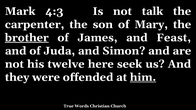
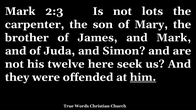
4:3: 4:3 -> 2:3
talk: talk -> lots
brother underline: present -> none
and Feast: Feast -> Mark
